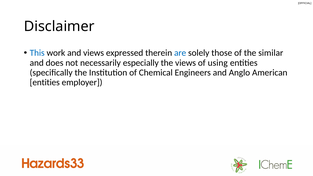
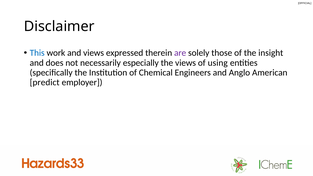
are colour: blue -> purple
similar: similar -> insight
entities at (45, 83): entities -> predict
